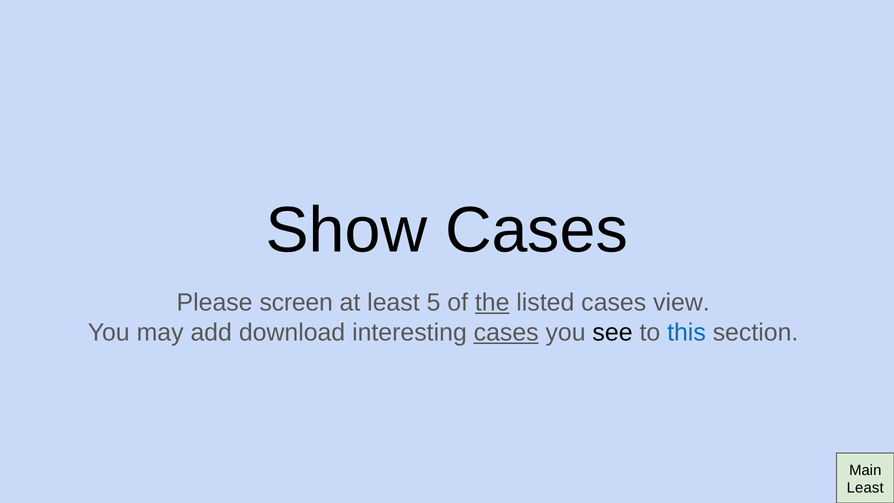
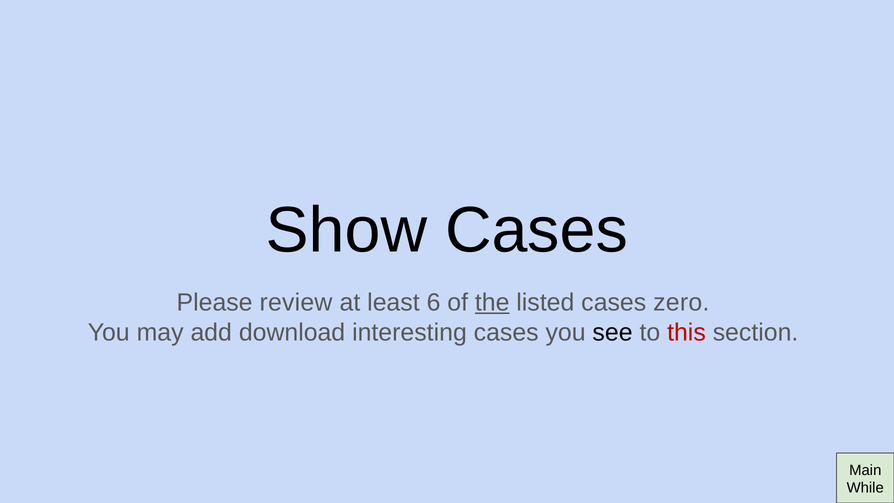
screen: screen -> review
5: 5 -> 6
view: view -> zero
cases at (506, 333) underline: present -> none
this colour: blue -> red
Least at (865, 488): Least -> While
